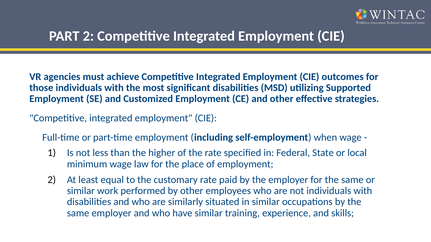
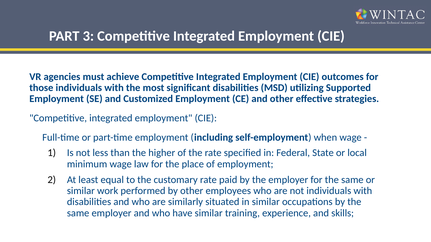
PART 2: 2 -> 3
